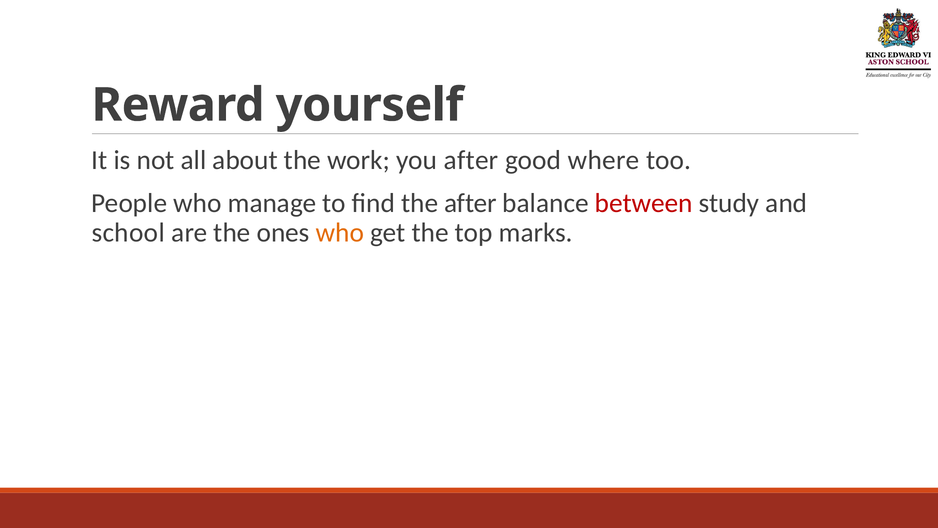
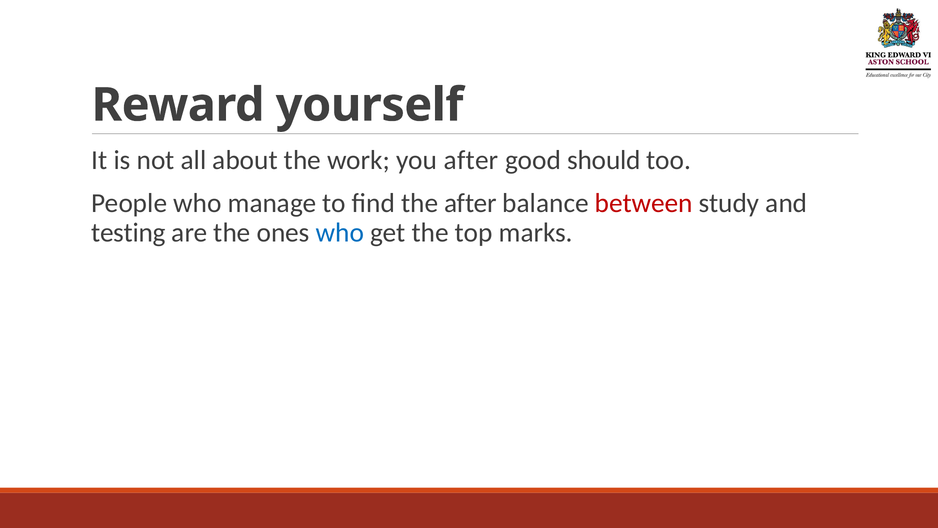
where: where -> should
school: school -> testing
who at (340, 233) colour: orange -> blue
